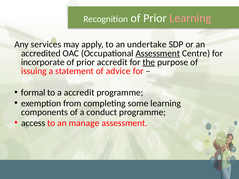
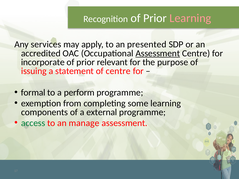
undertake: undertake -> presented
prior accredit: accredit -> relevant
the underline: present -> none
of advice: advice -> centre
a accredit: accredit -> perform
conduct: conduct -> external
access colour: black -> green
